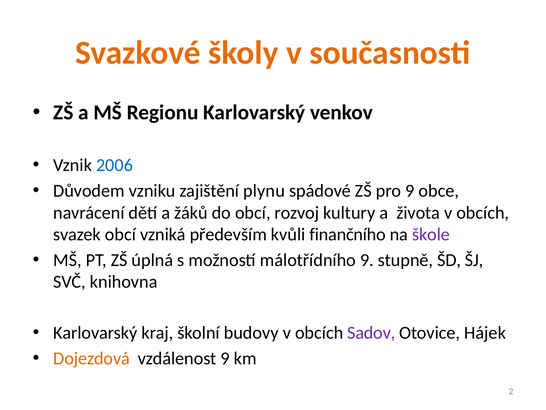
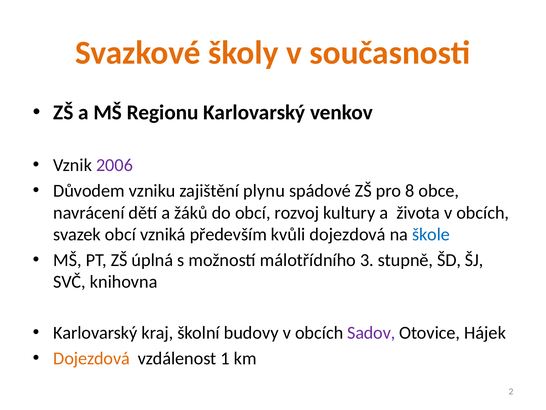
2006 colour: blue -> purple
pro 9: 9 -> 8
kvůli finančního: finančního -> dojezdová
škole colour: purple -> blue
málotřídního 9: 9 -> 3
vzdálenost 9: 9 -> 1
